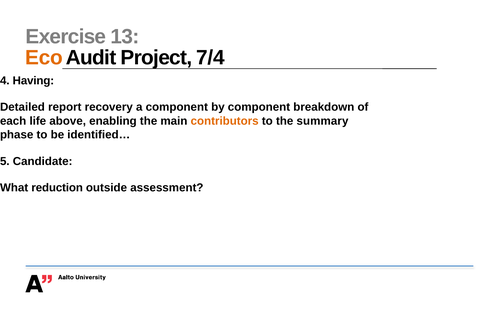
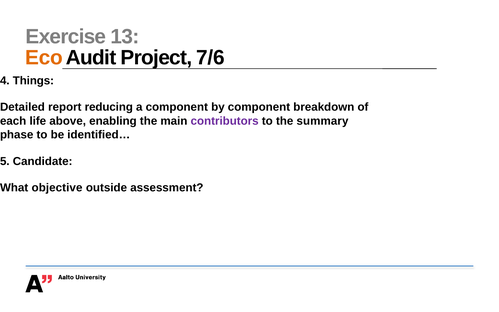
7/4: 7/4 -> 7/6
Having: Having -> Things
recovery: recovery -> reducing
contributors colour: orange -> purple
reduction: reduction -> objective
